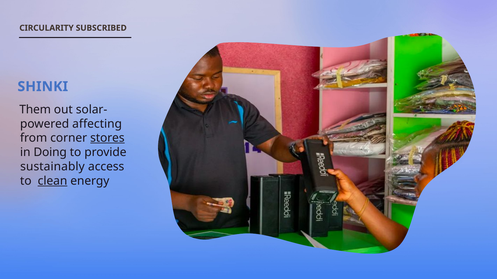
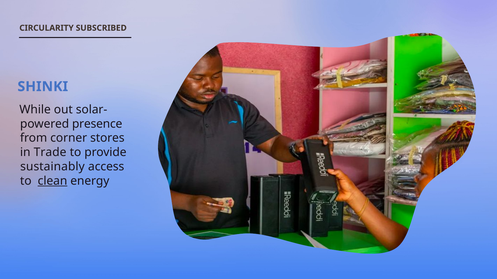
Them: Them -> While
affecting: affecting -> presence
stores underline: present -> none
Doing: Doing -> Trade
